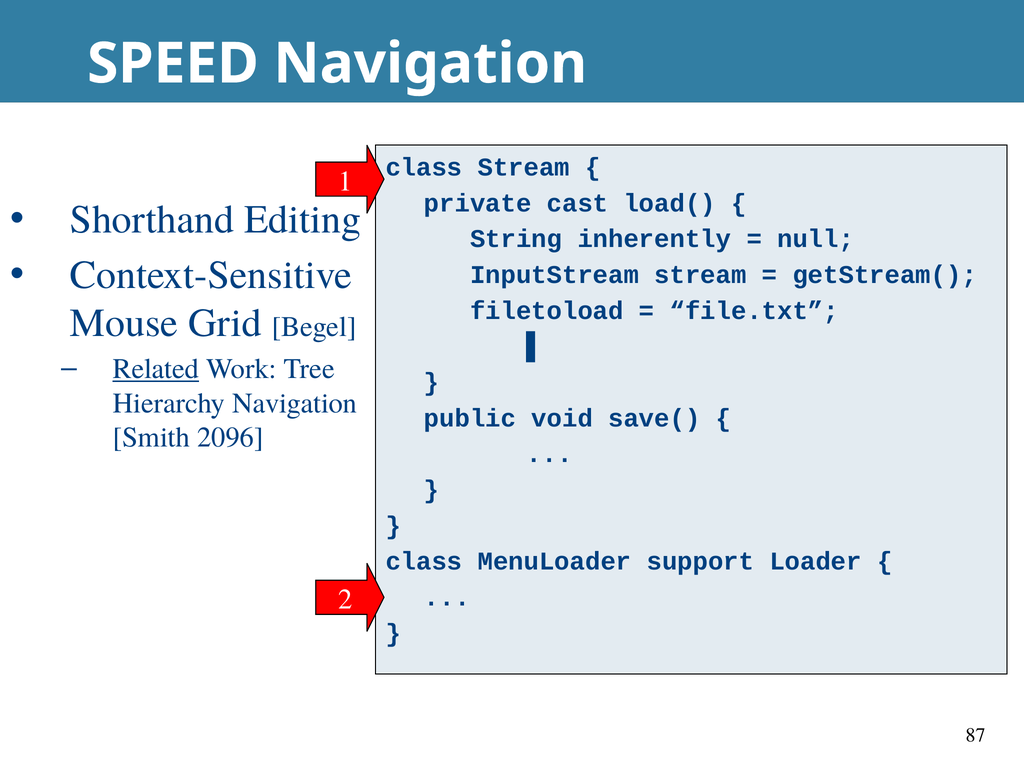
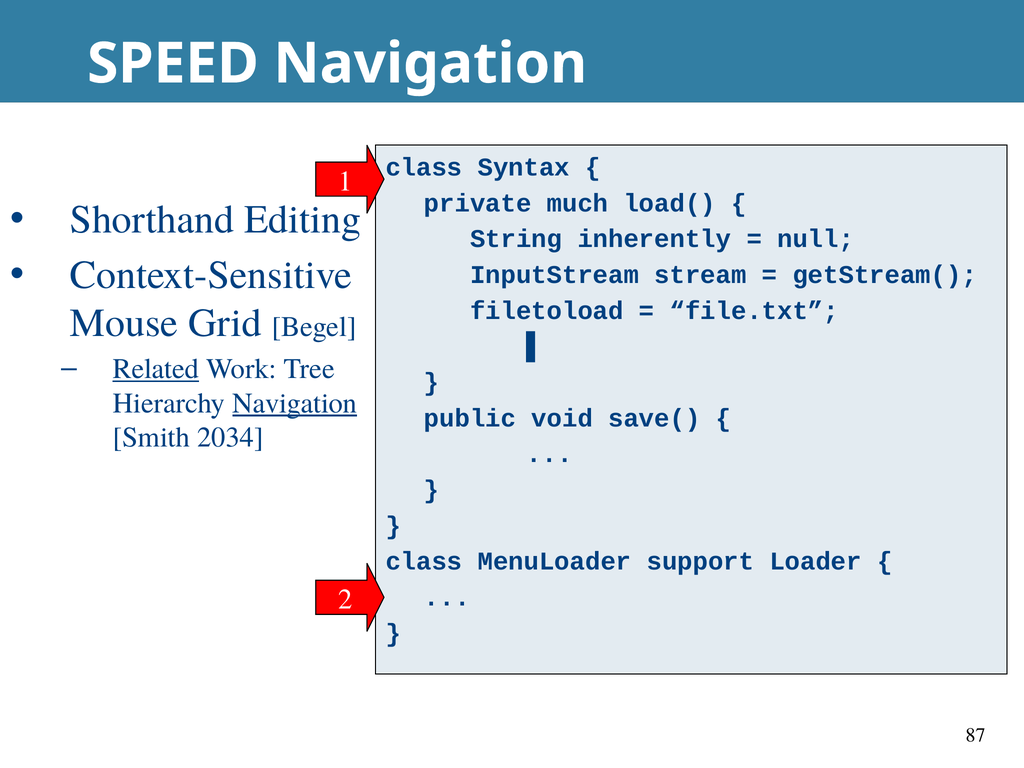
class Stream: Stream -> Syntax
cast: cast -> much
Navigation at (295, 403) underline: none -> present
2096: 2096 -> 2034
